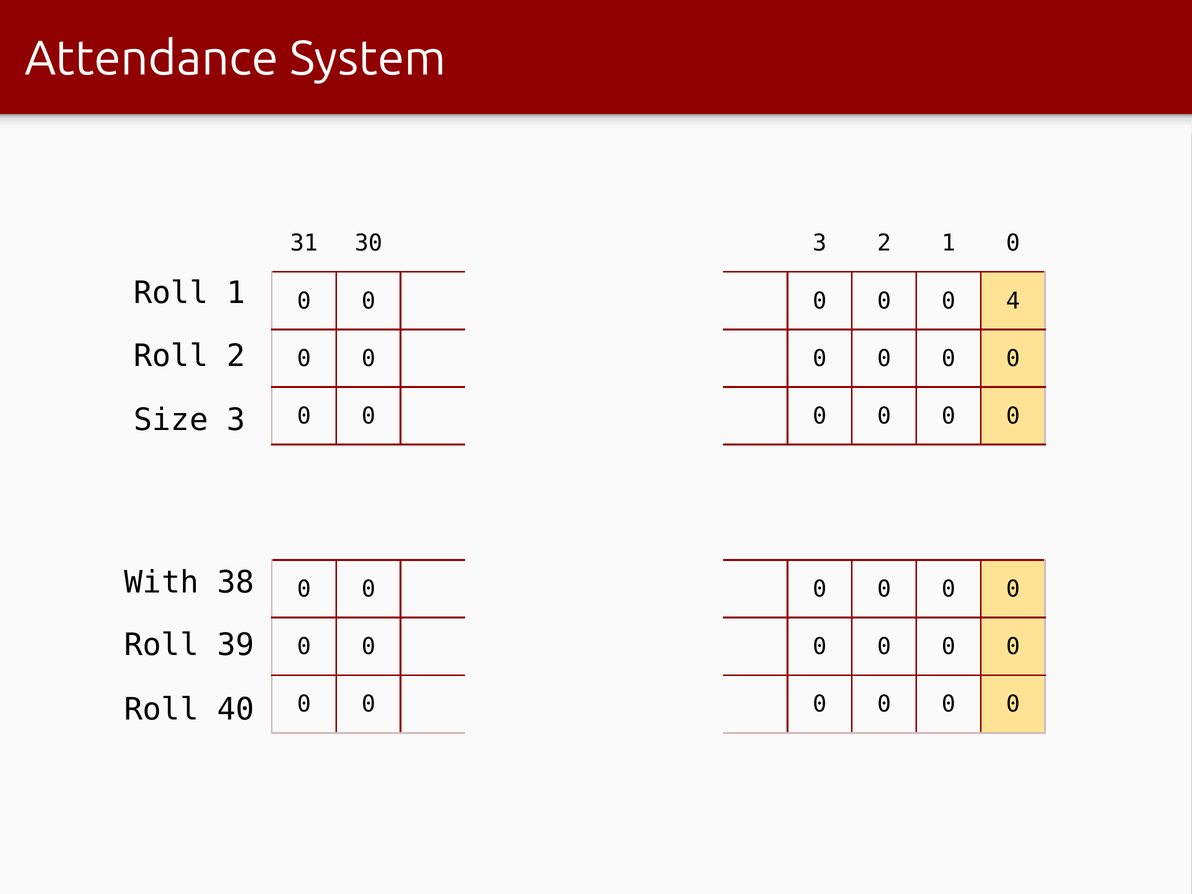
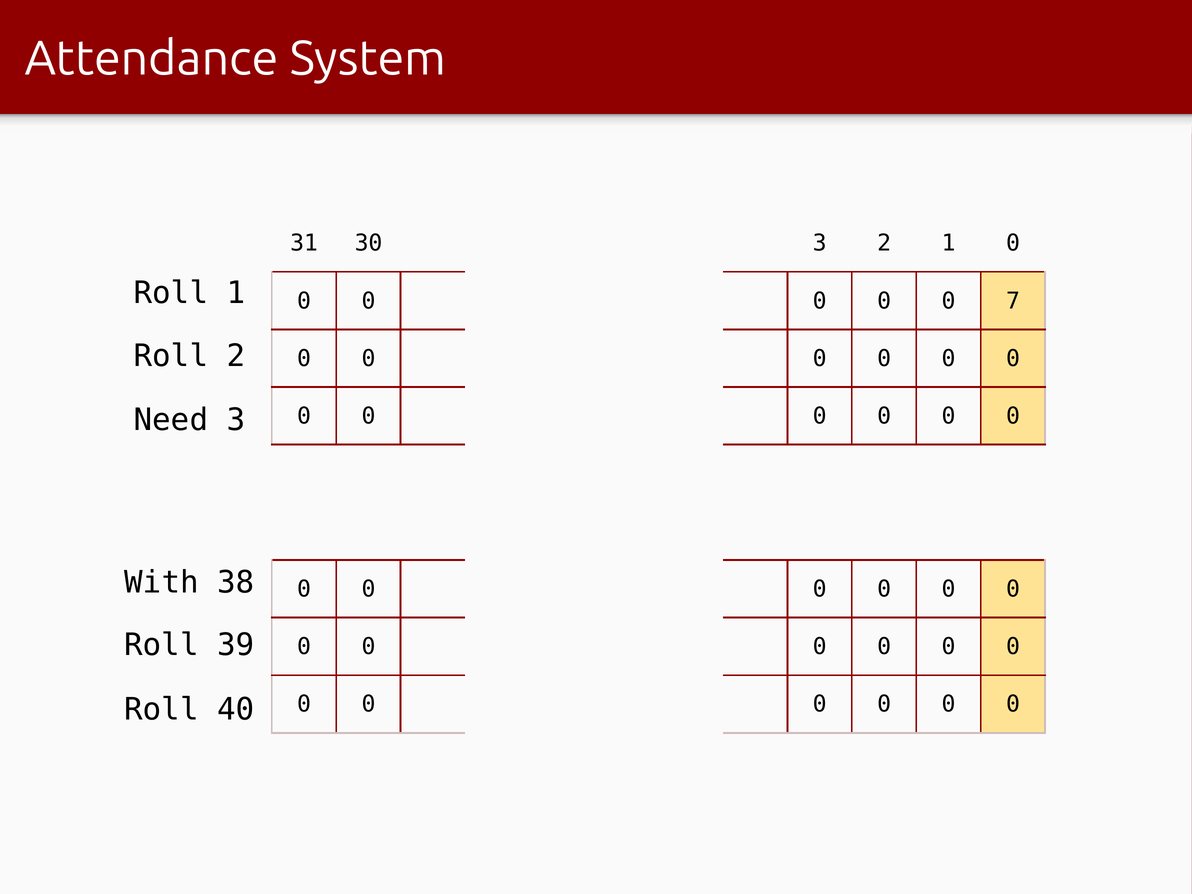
4: 4 -> 7
Size: Size -> Need
